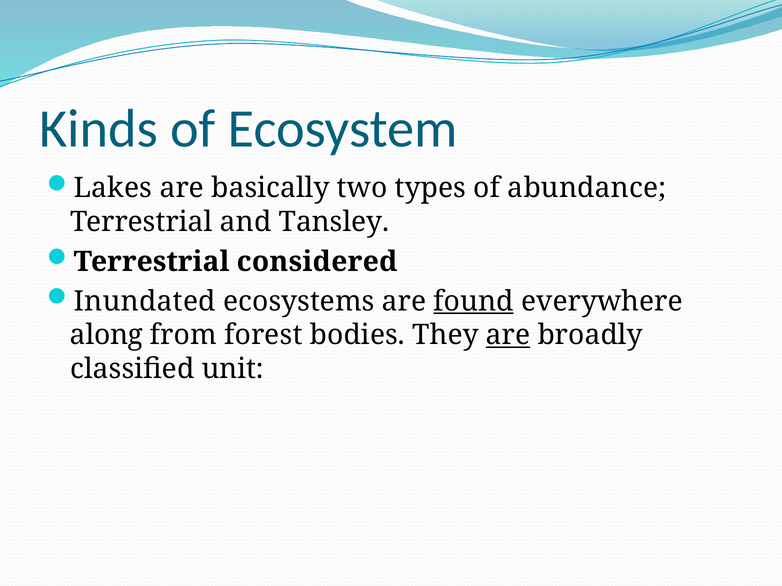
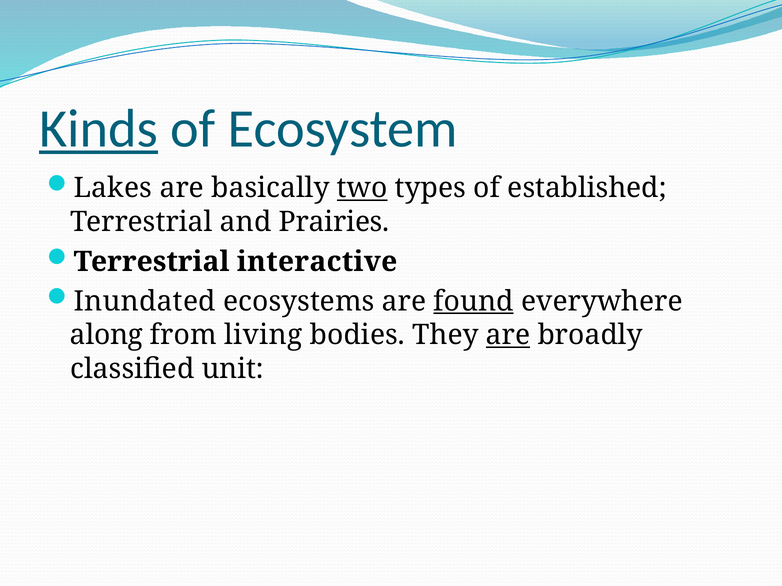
Kinds underline: none -> present
two underline: none -> present
abundance: abundance -> established
Tansley: Tansley -> Prairies
considered: considered -> interactive
forest: forest -> living
